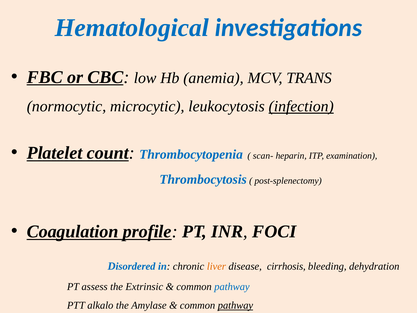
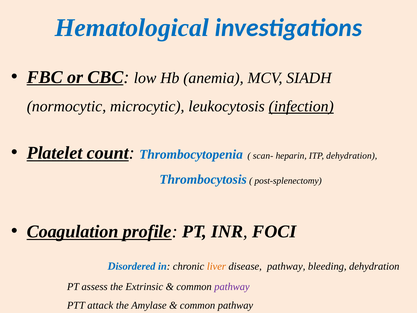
TRANS: TRANS -> SIADH
ITP examination: examination -> dehydration
disease cirrhosis: cirrhosis -> pathway
pathway at (232, 286) colour: blue -> purple
alkalo: alkalo -> attack
pathway at (235, 305) underline: present -> none
